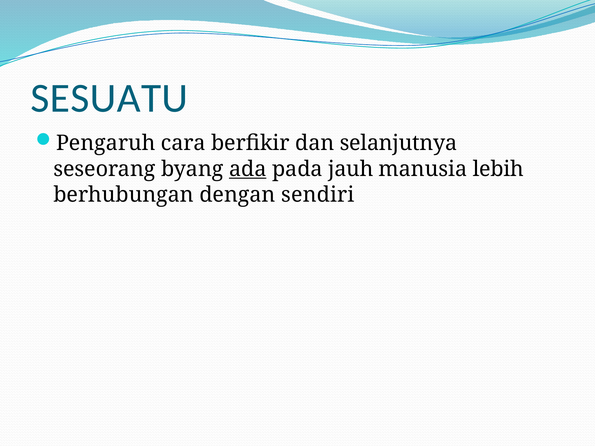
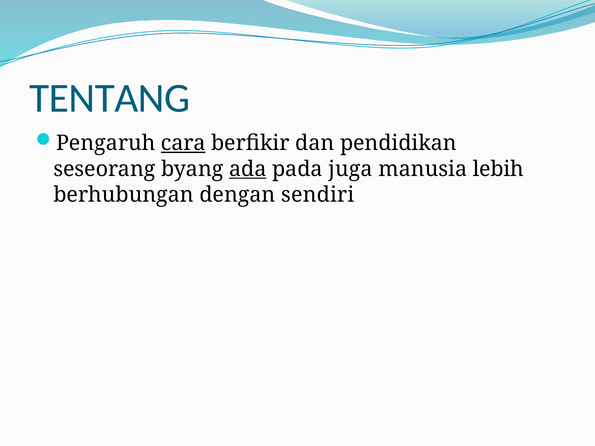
SESUATU: SESUATU -> TENTANG
cara underline: none -> present
selanjutnya: selanjutnya -> pendidikan
jauh: jauh -> juga
